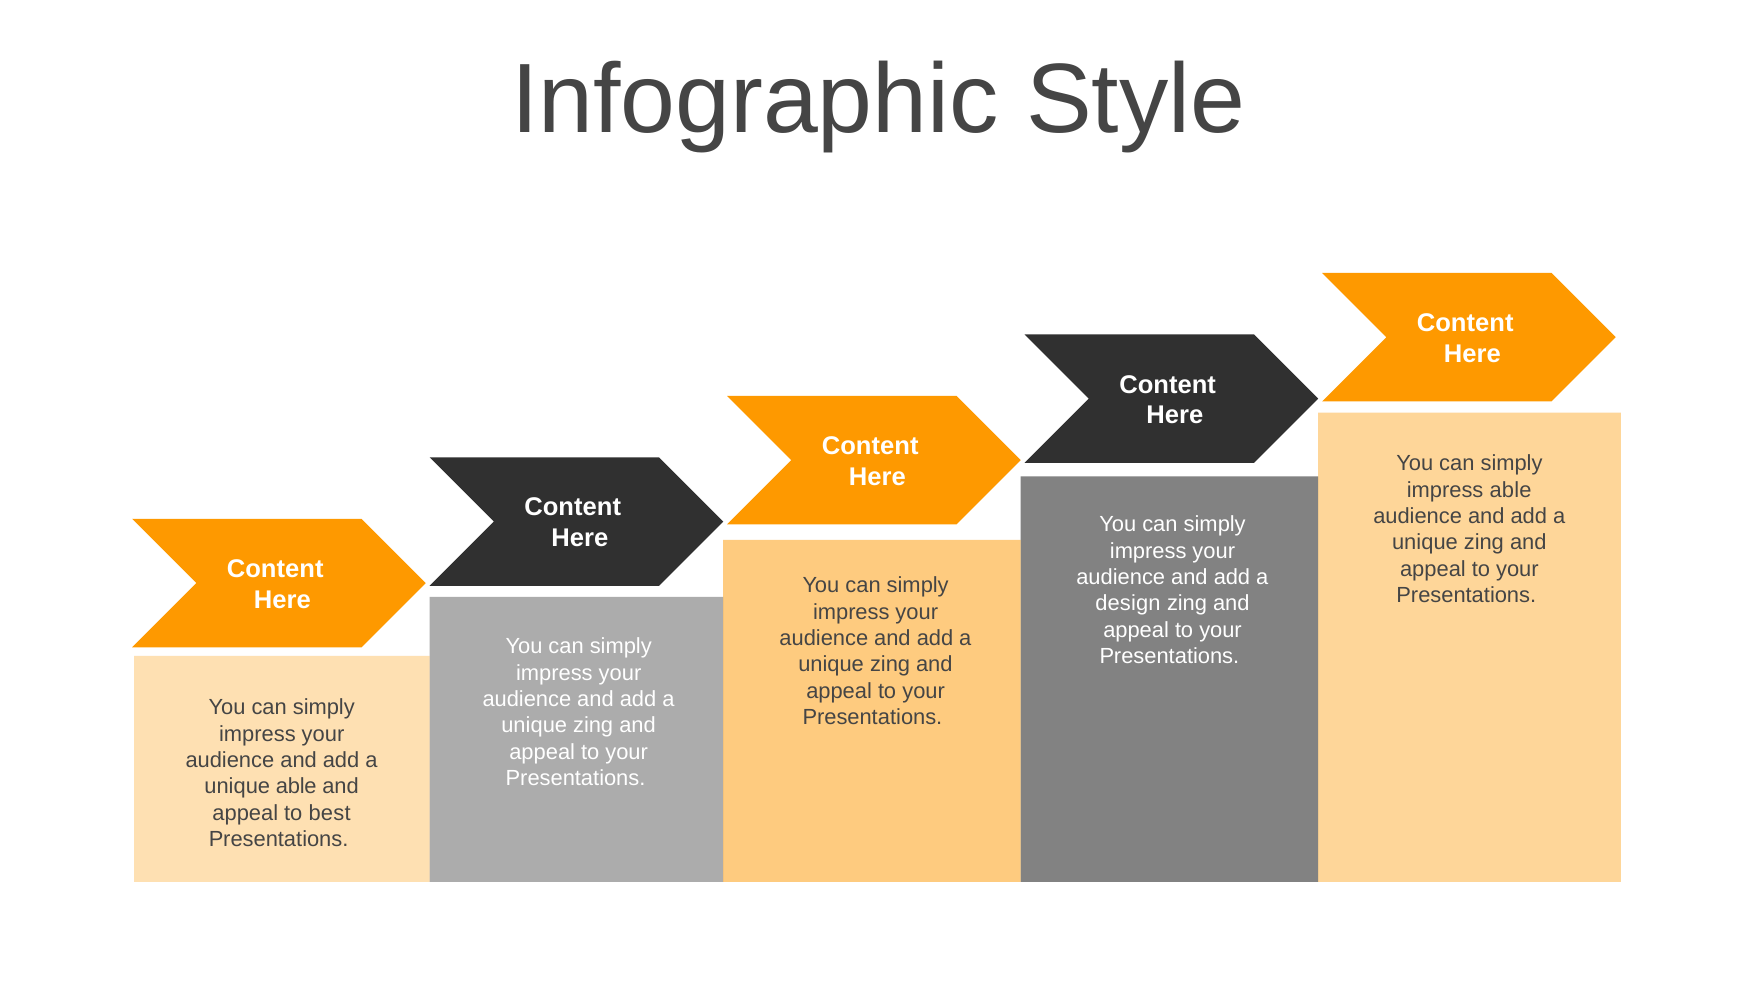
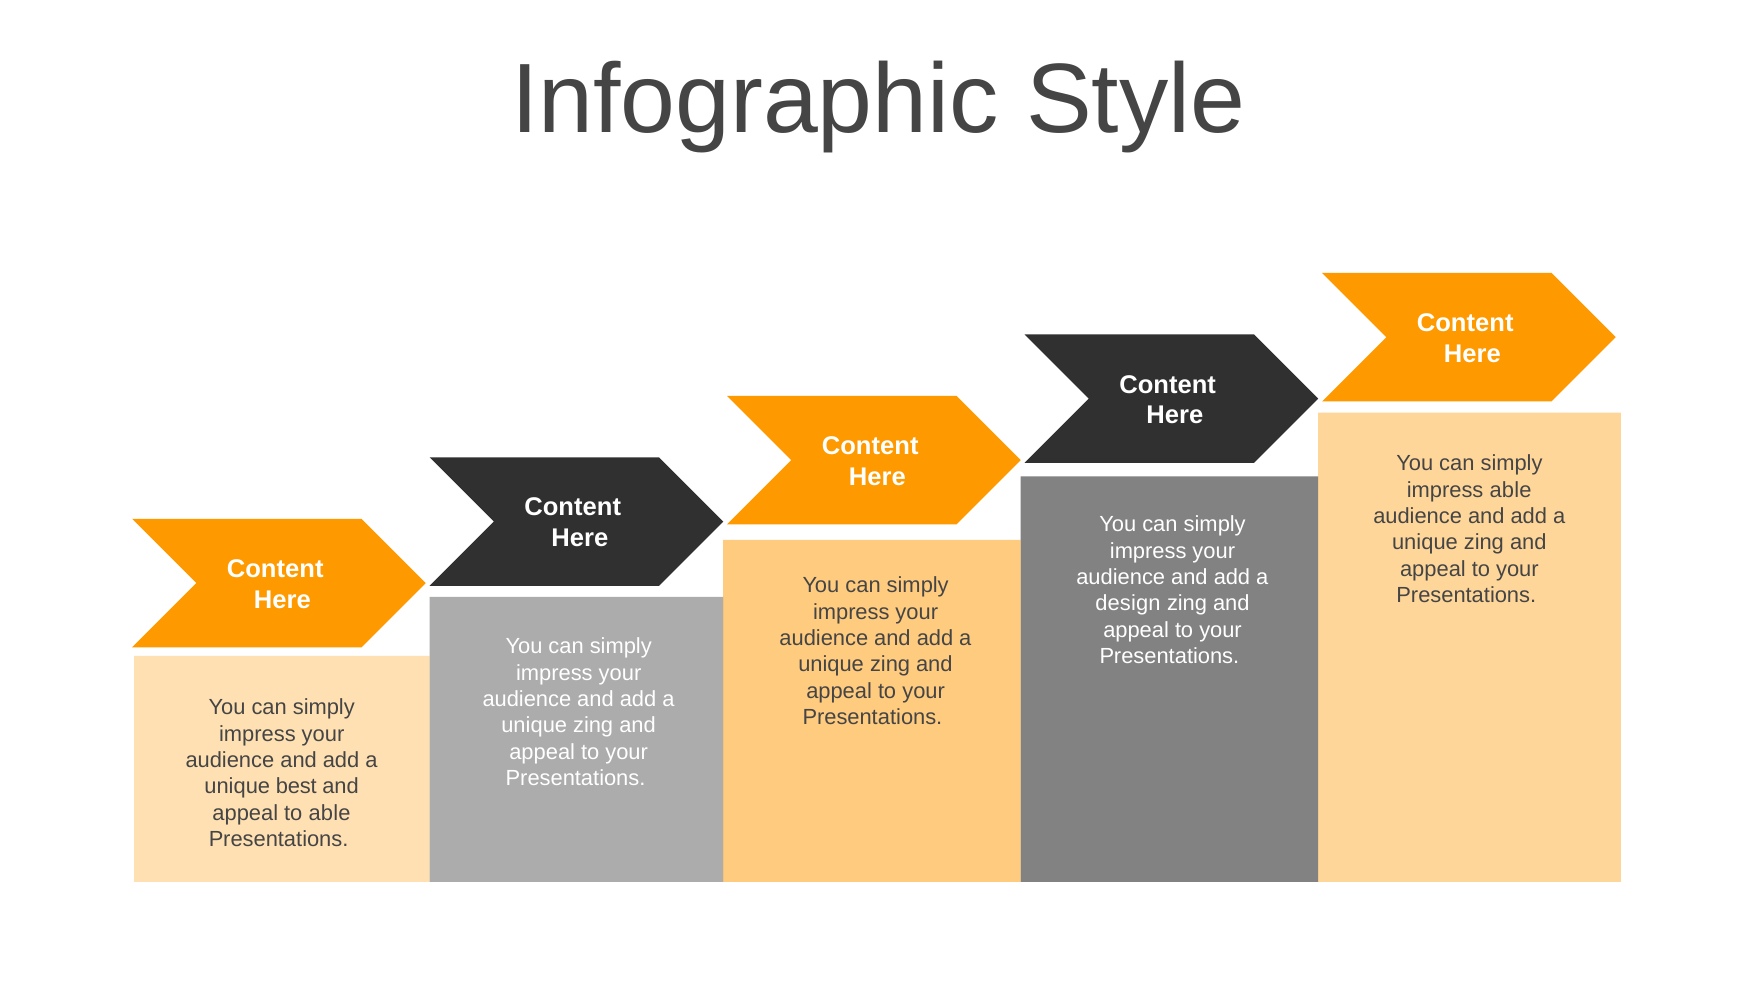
unique able: able -> best
to best: best -> able
